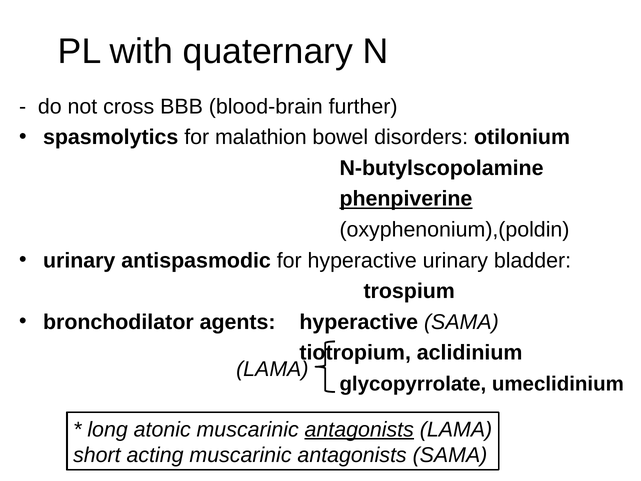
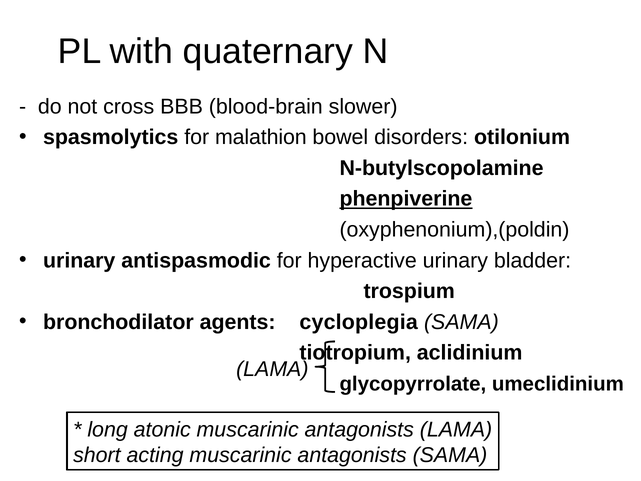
further: further -> slower
agents hyperactive: hyperactive -> cycloplegia
antagonists at (359, 429) underline: present -> none
